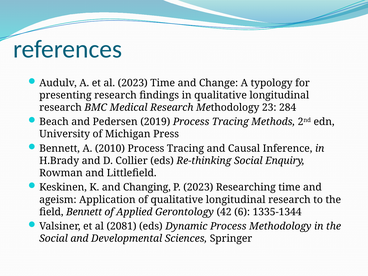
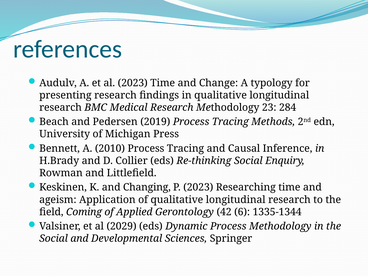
field Bennett: Bennett -> Coming
2081: 2081 -> 2029
